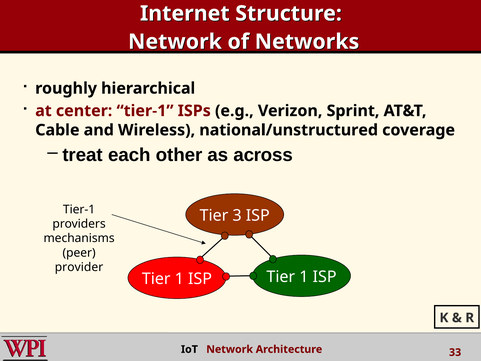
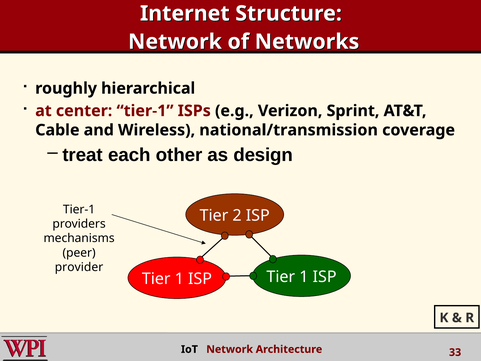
national/unstructured: national/unstructured -> national/transmission
across: across -> design
3: 3 -> 2
